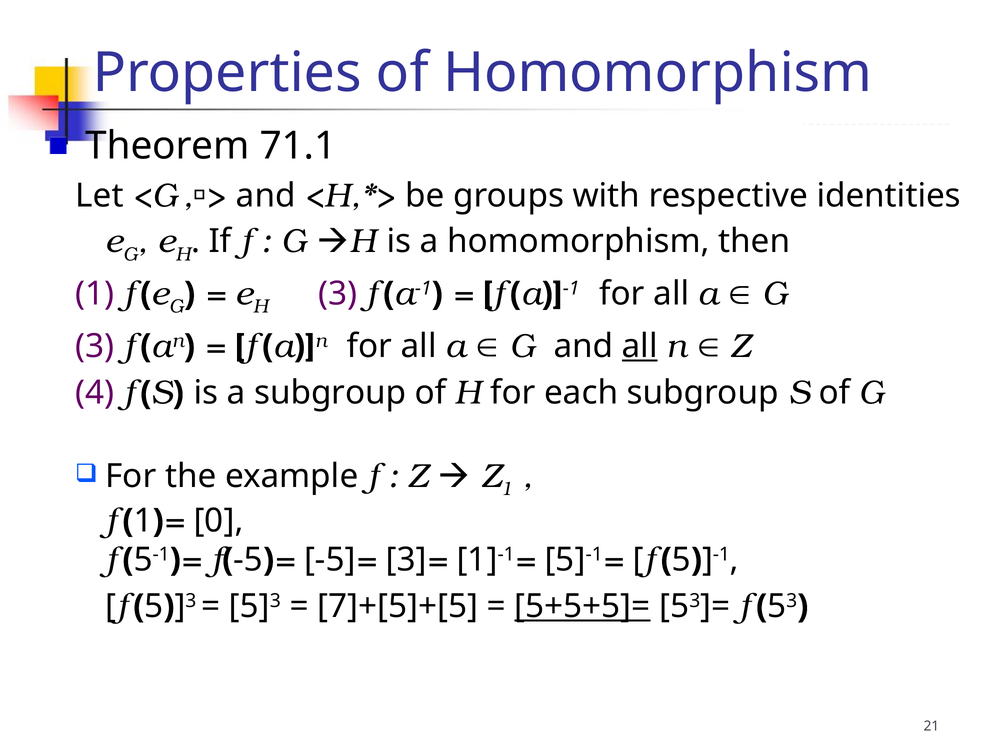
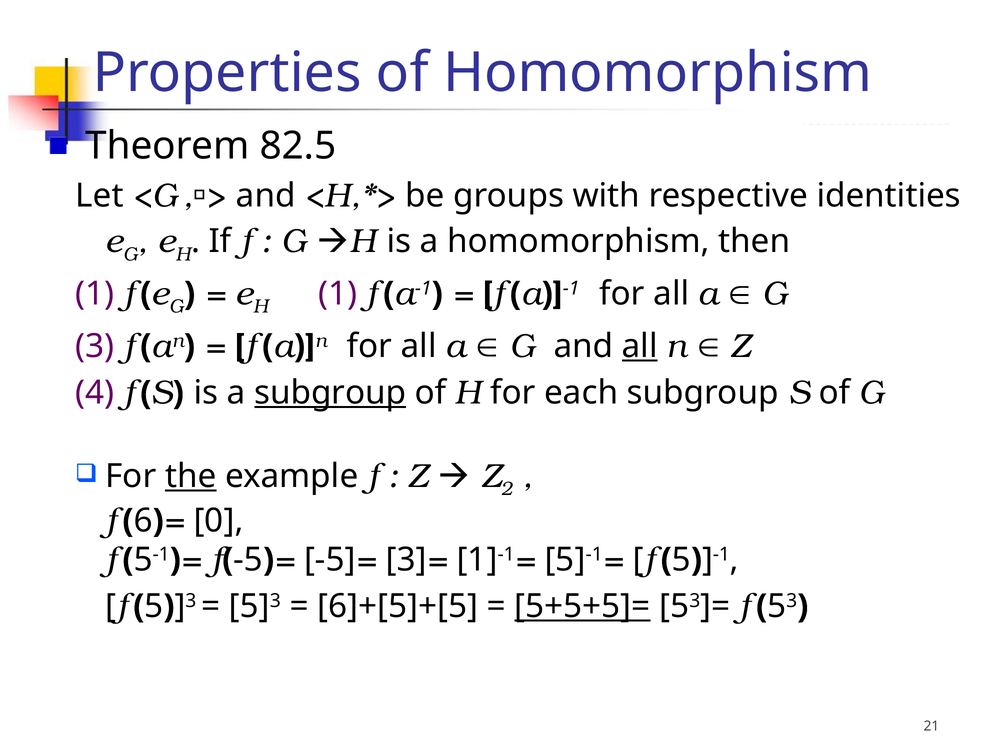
71.1: 71.1 -> 82.5
H 3: 3 -> 1
subgroup at (330, 393) underline: none -> present
the underline: none -> present
Z 1: 1 -> 2
1 at (143, 521): 1 -> 6
7]+[5]+[5: 7]+[5]+[5 -> 6]+[5]+[5
